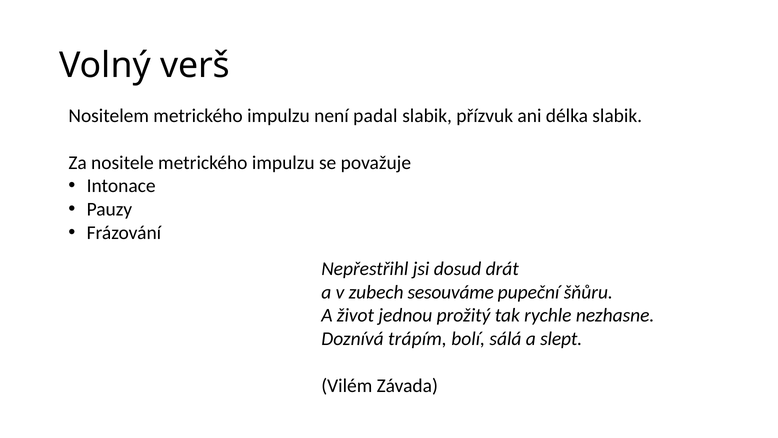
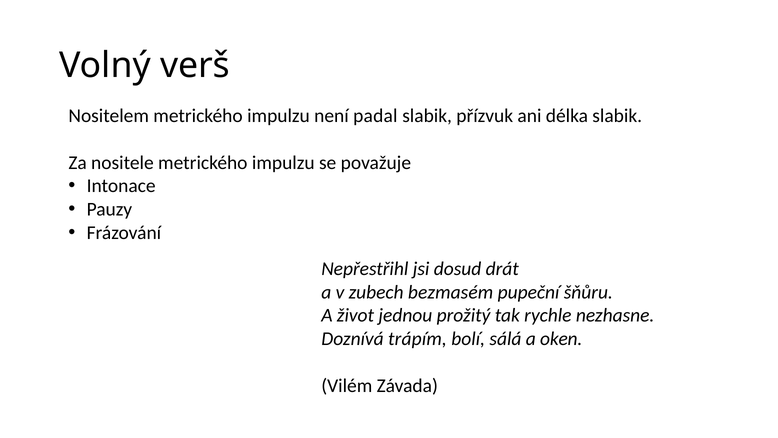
sesouváme: sesouváme -> bezmasém
slept: slept -> oken
